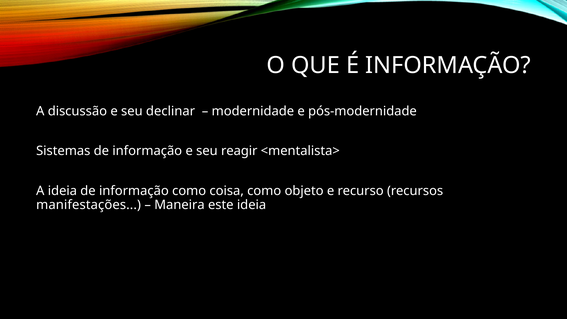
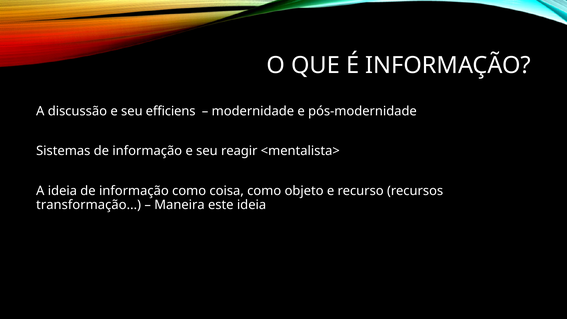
declinar: declinar -> efficiens
manifestações: manifestações -> transformação
